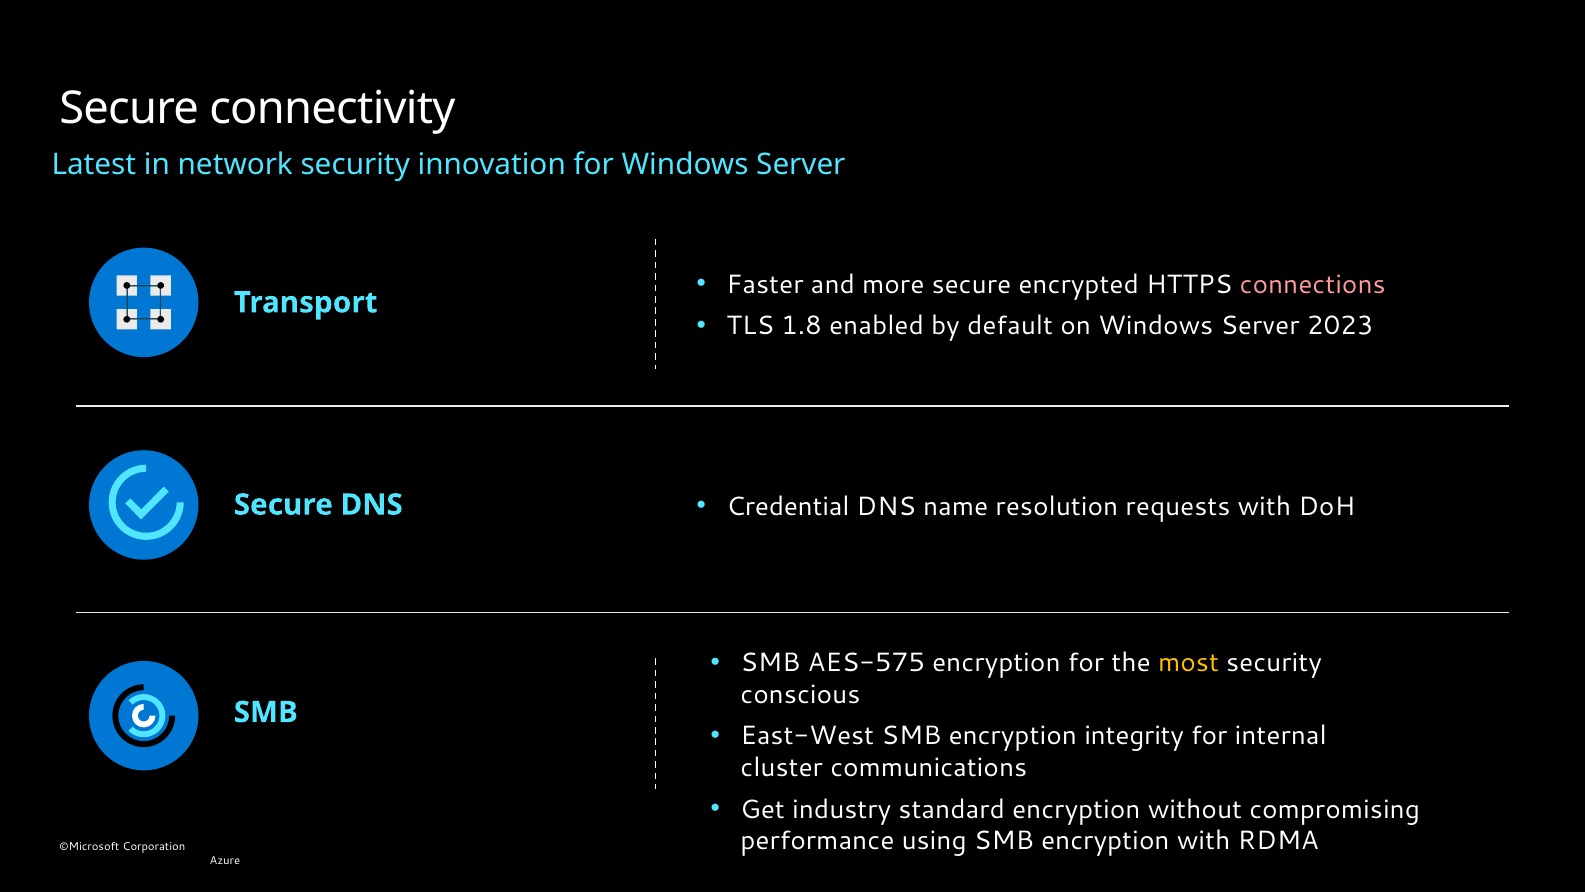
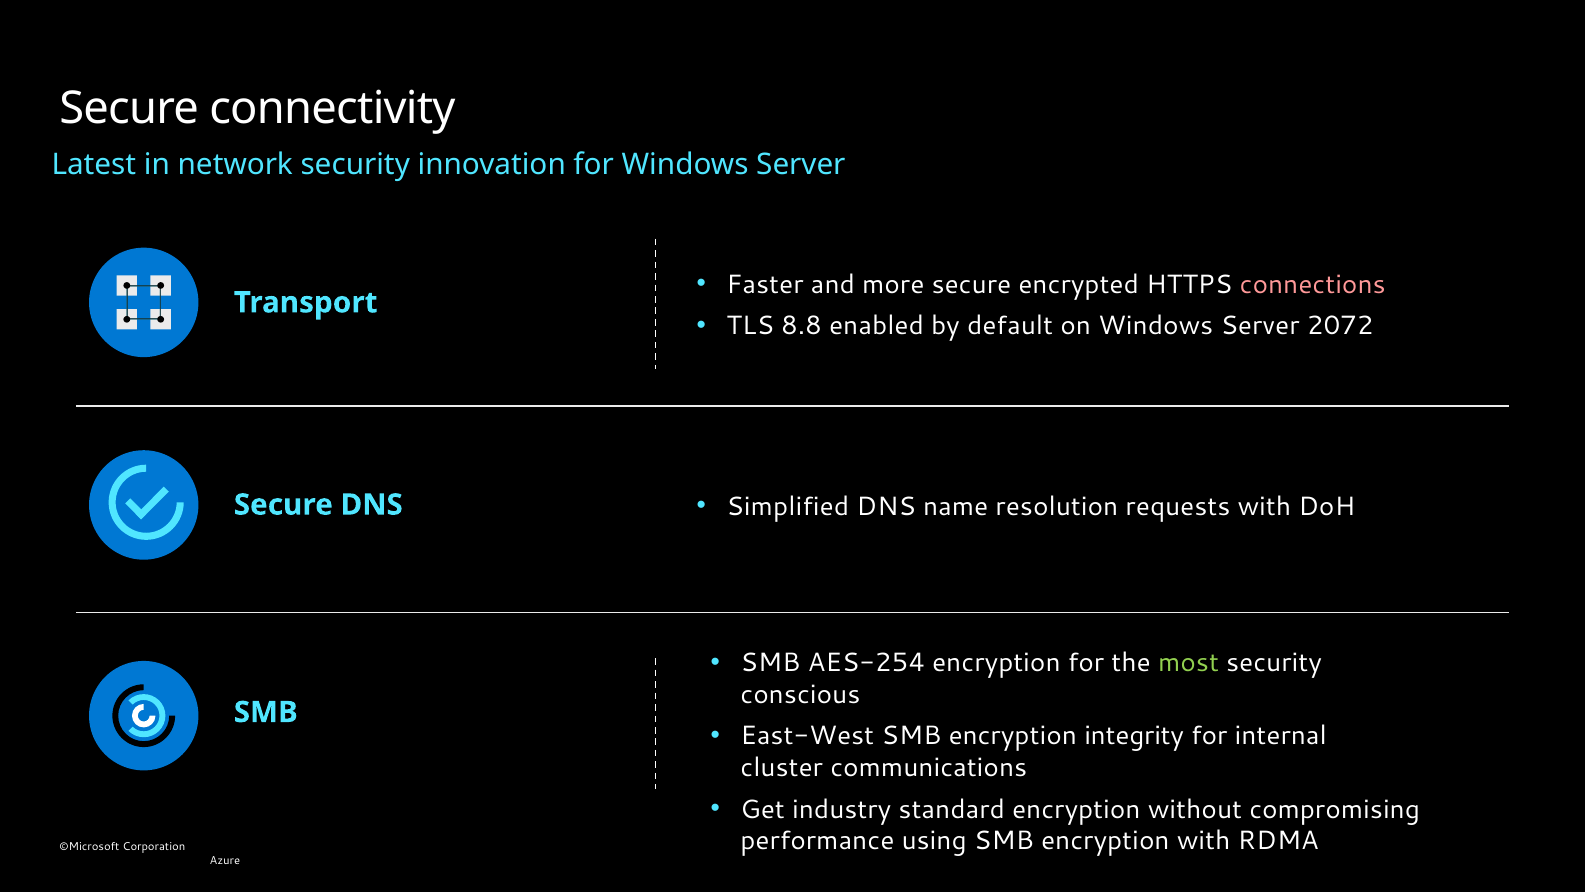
1.8: 1.8 -> 8.8
2023: 2023 -> 2072
Credential: Credential -> Simplified
AES-575: AES-575 -> AES-254
most colour: yellow -> light green
